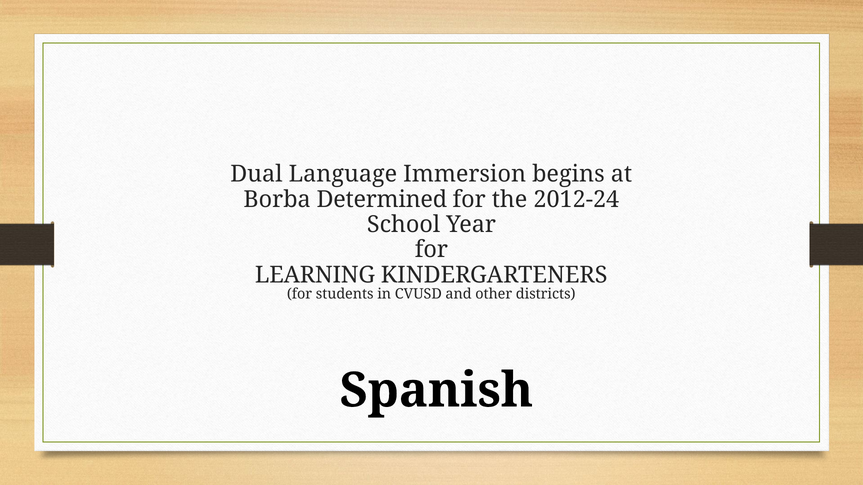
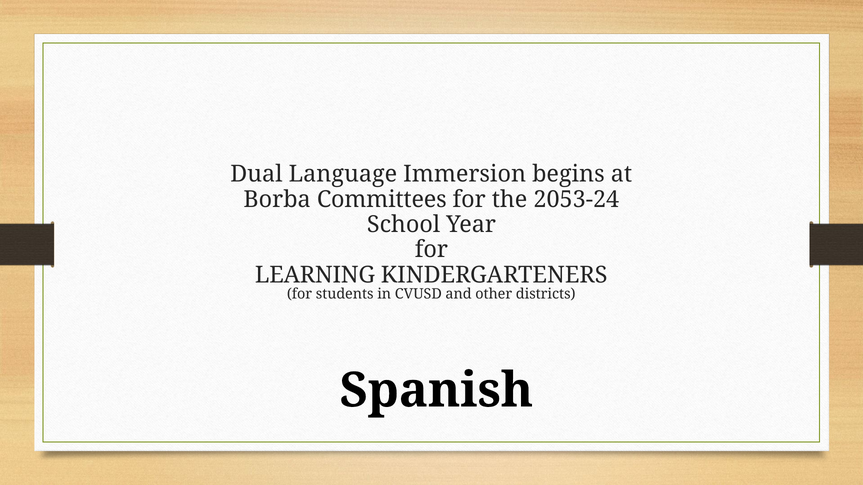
Determined: Determined -> Committees
2012-24: 2012-24 -> 2053-24
